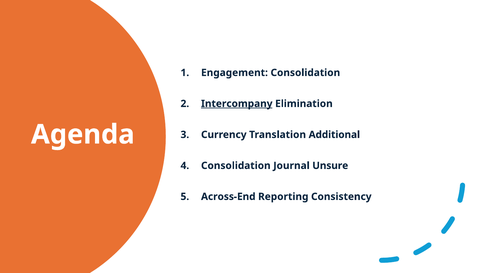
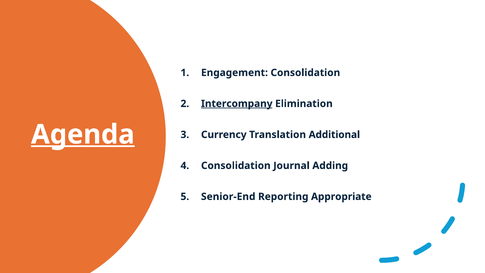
Agenda underline: none -> present
Unsure: Unsure -> Adding
Across-End: Across-End -> Senior-End
Consistency: Consistency -> Appropriate
